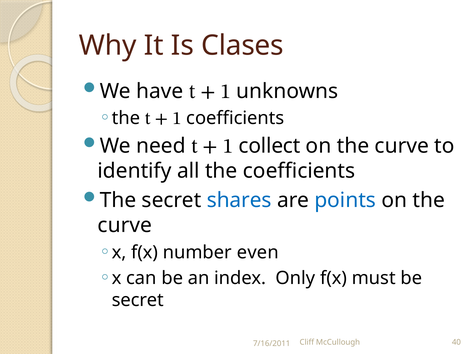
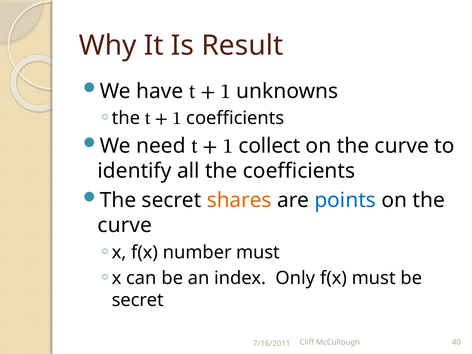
Clases: Clases -> Result
shares colour: blue -> orange
number even: even -> must
